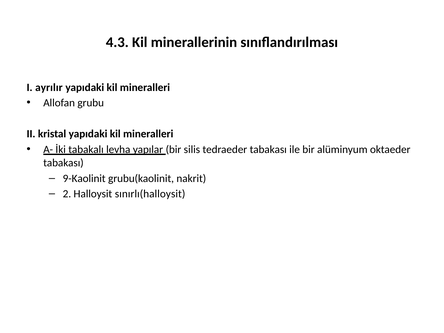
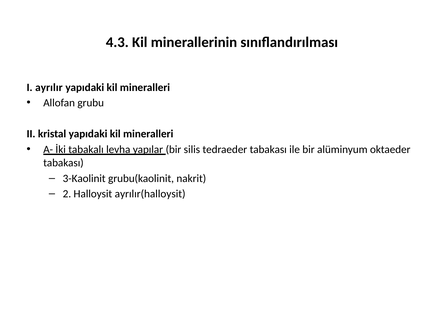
9-Kaolinit: 9-Kaolinit -> 3-Kaolinit
sınırlı(halloysit: sınırlı(halloysit -> ayrılır(halloysit
